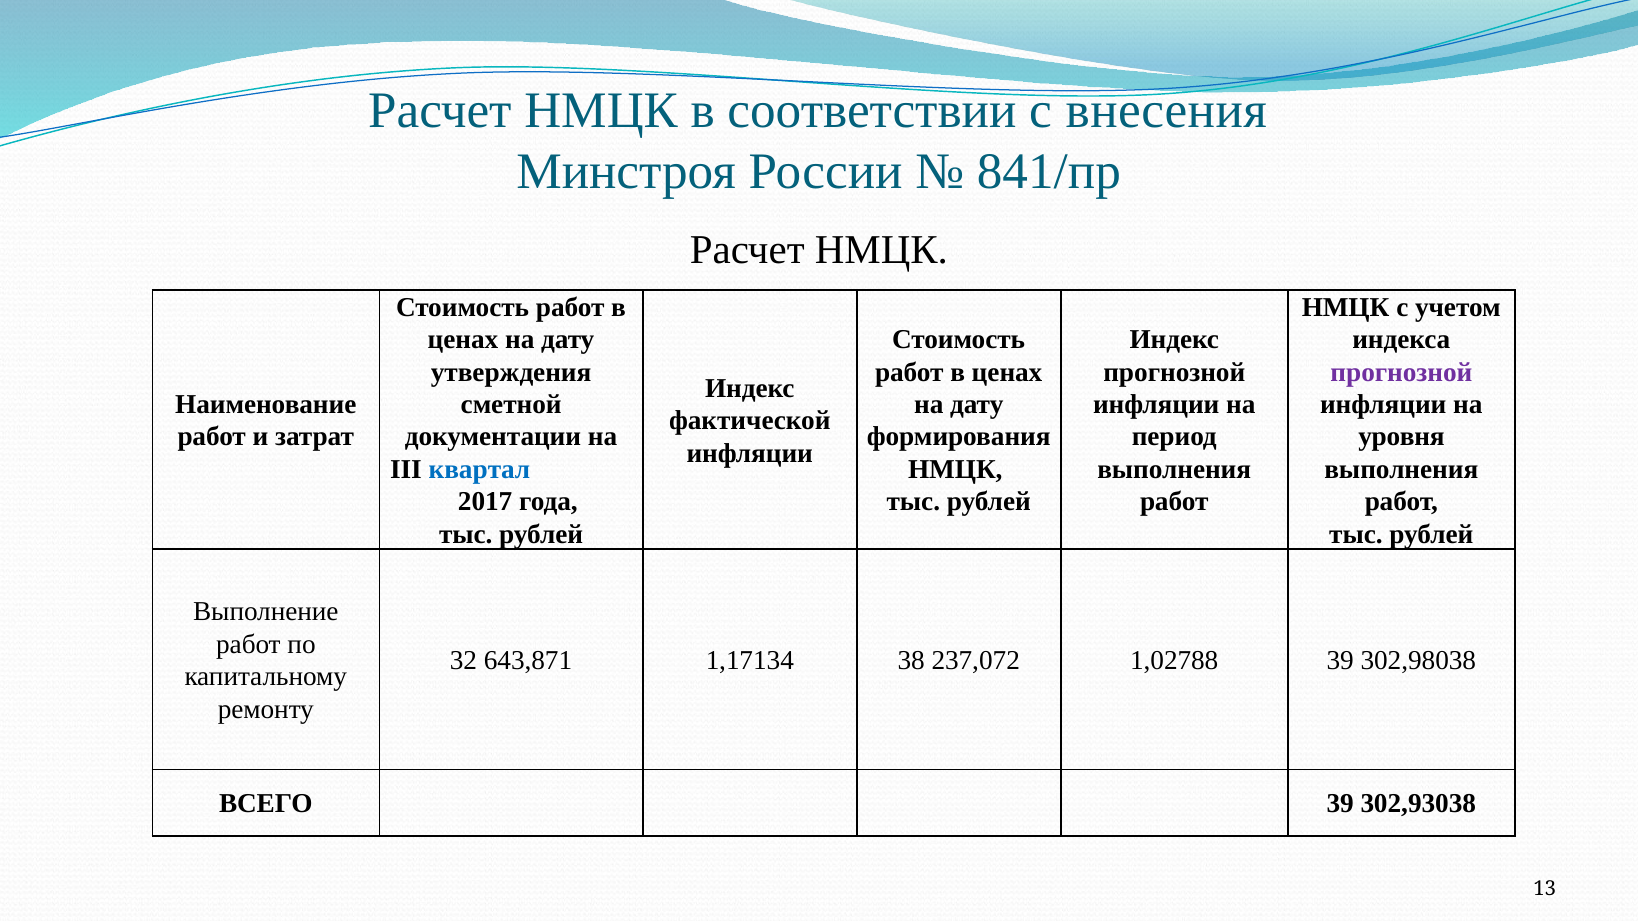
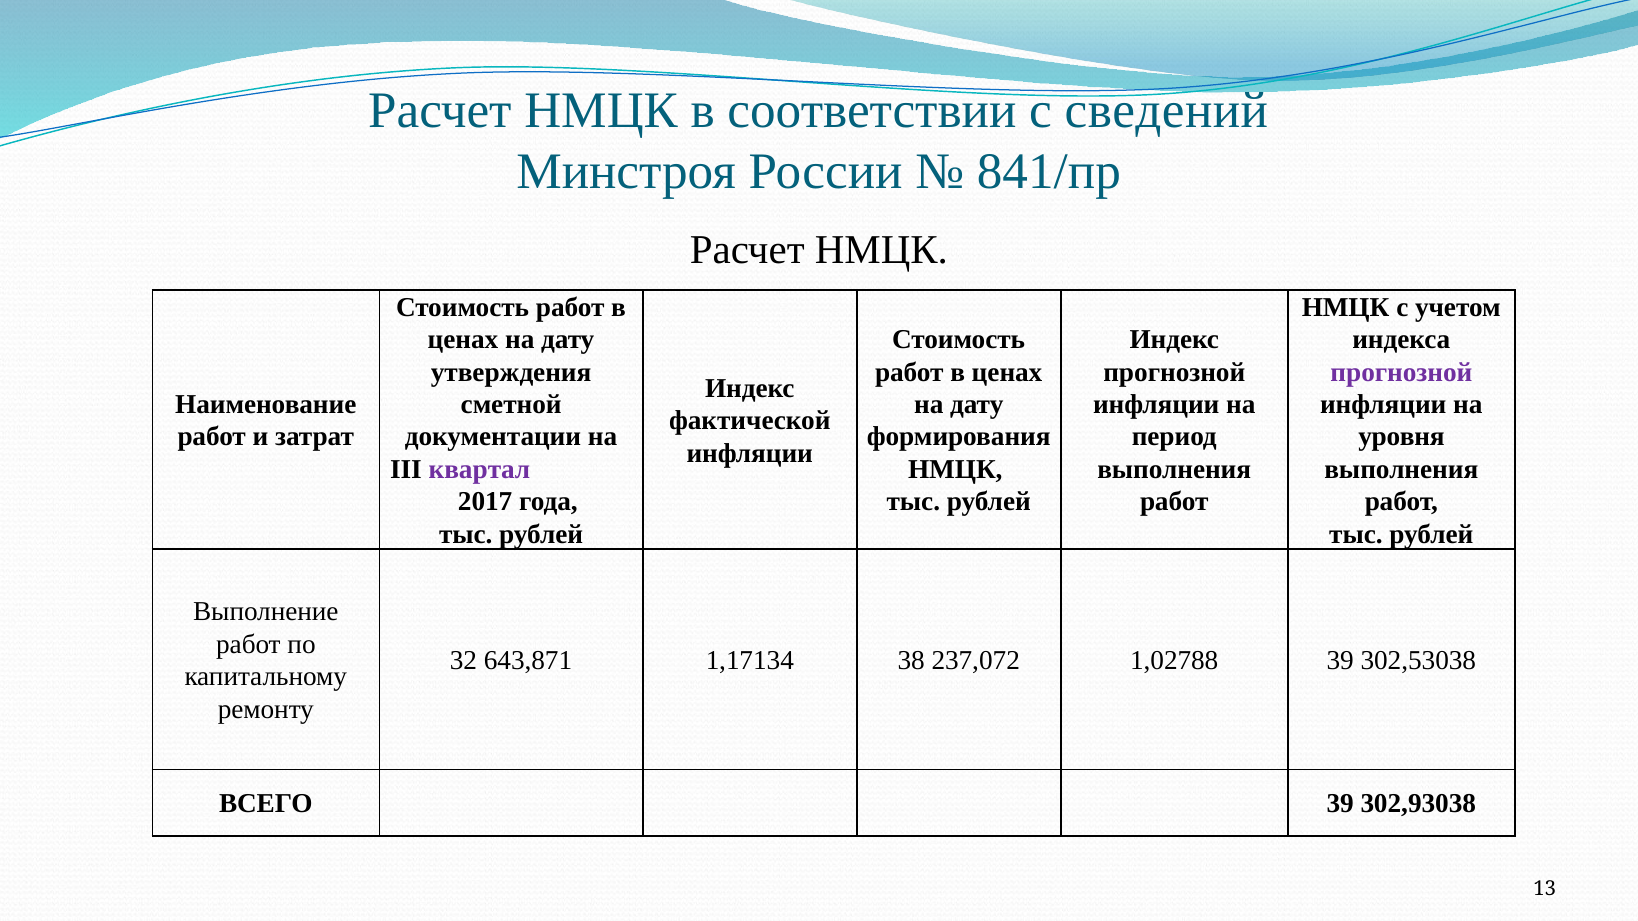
внесения: внесения -> сведений
квартал colour: blue -> purple
302,98038: 302,98038 -> 302,53038
